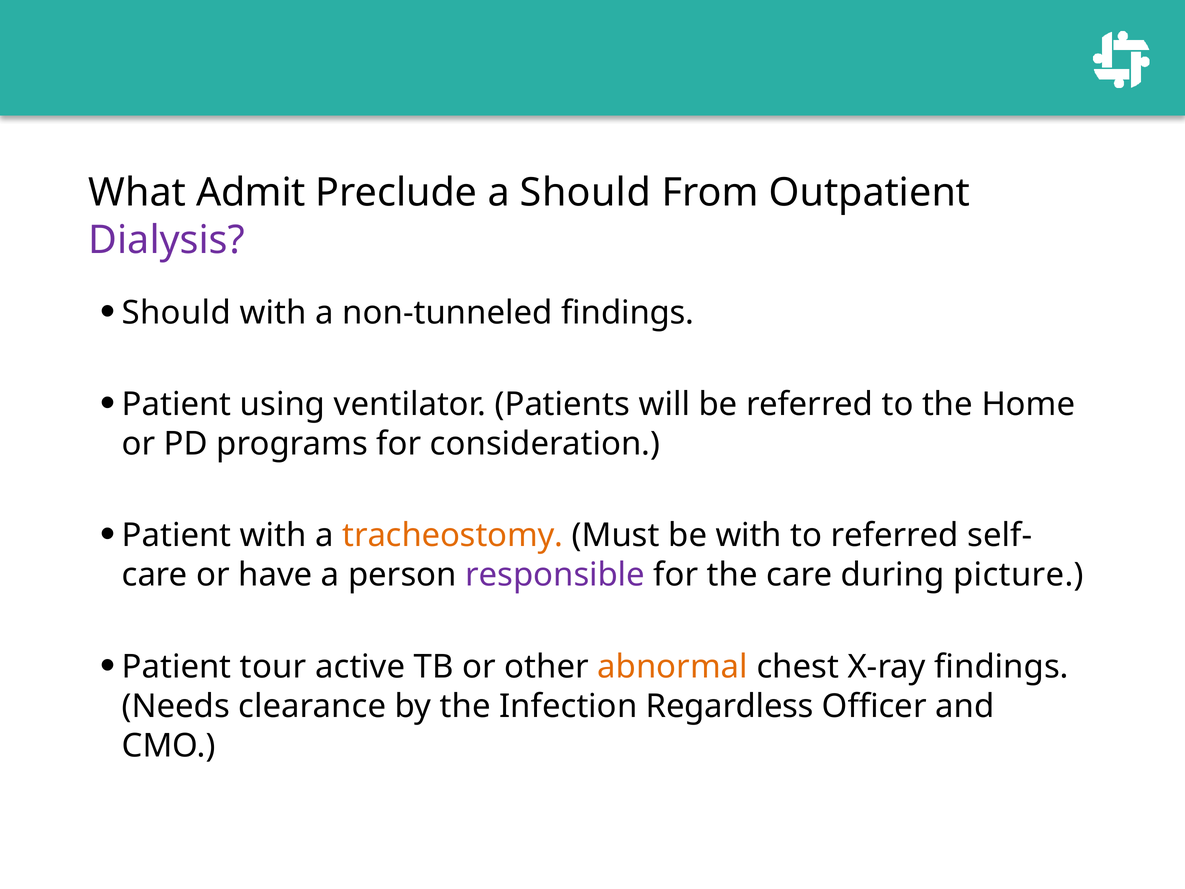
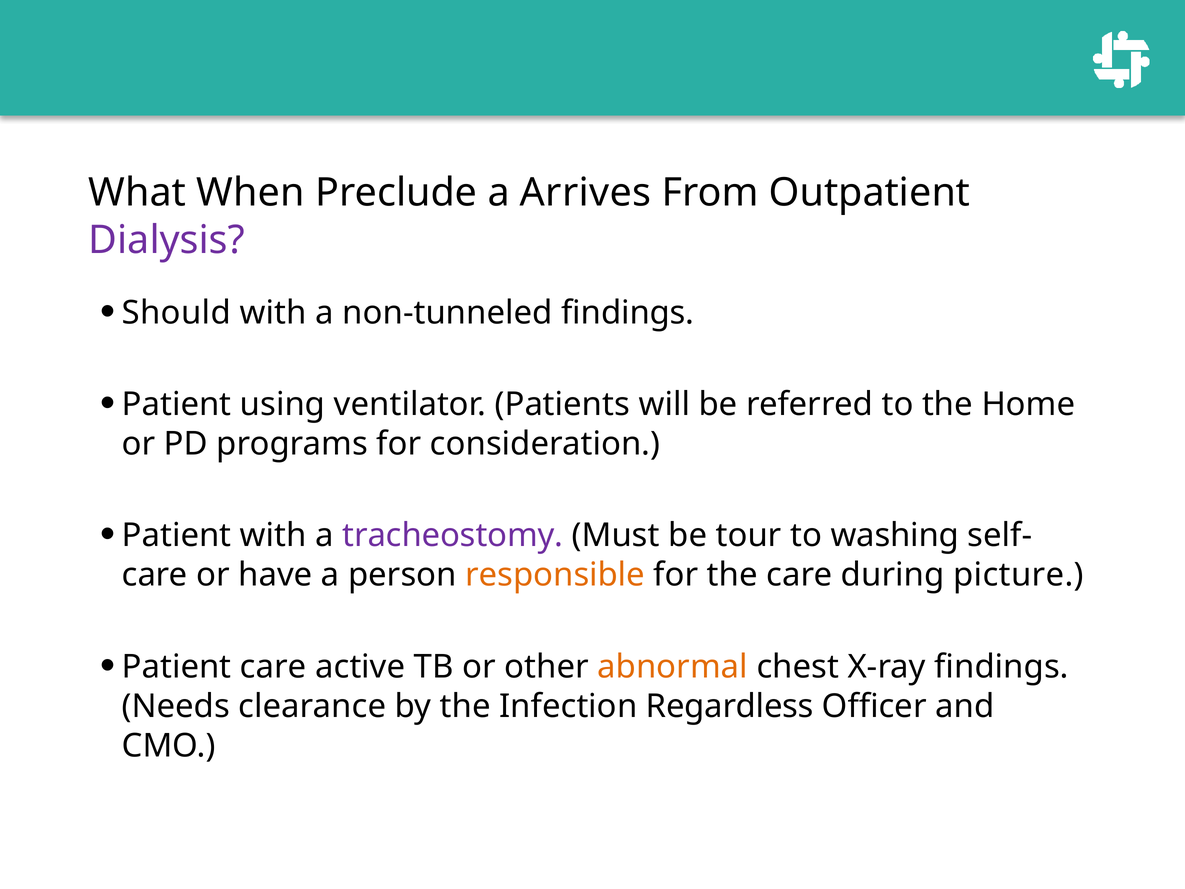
Admit: Admit -> When
a Should: Should -> Arrives
tracheostomy colour: orange -> purple
be with: with -> tour
to referred: referred -> washing
responsible colour: purple -> orange
Patient tour: tour -> care
